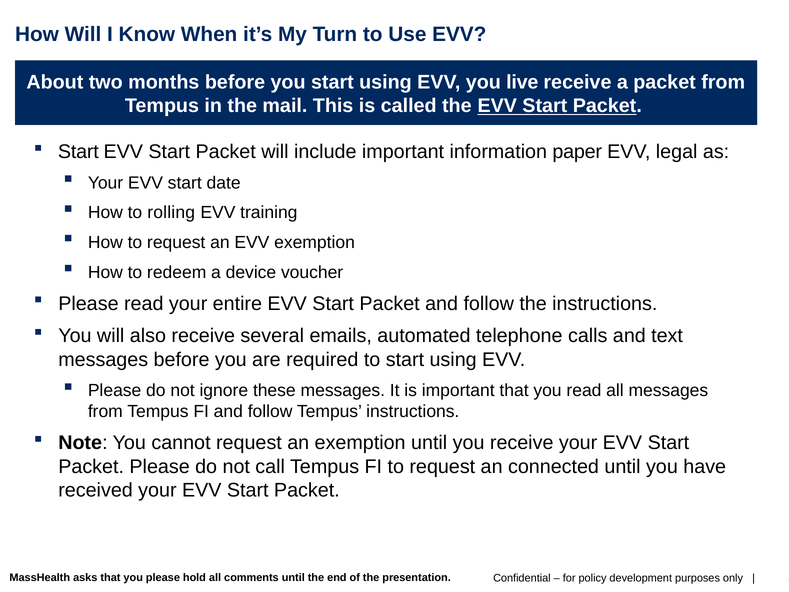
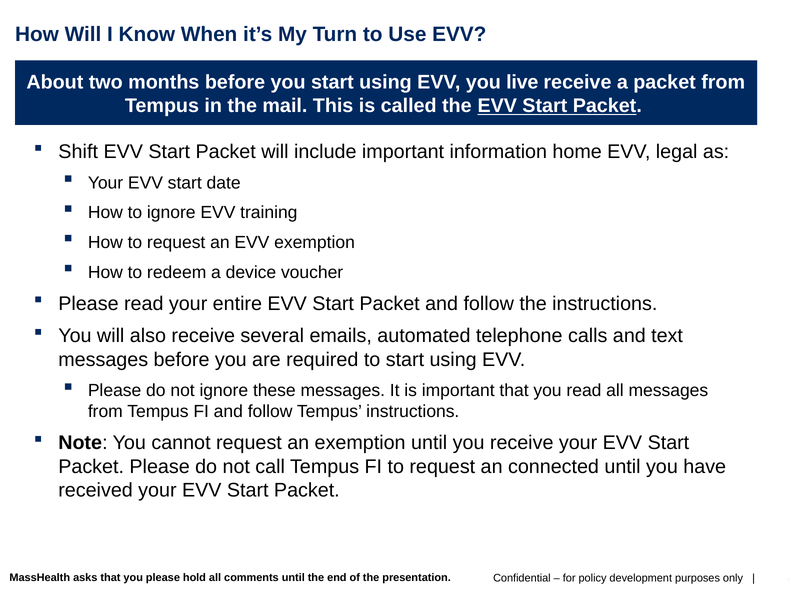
Start at (78, 152): Start -> Shift
paper: paper -> home
to rolling: rolling -> ignore
